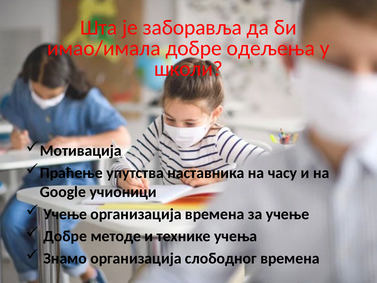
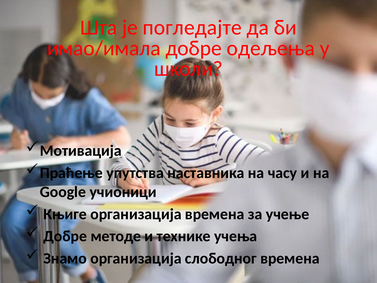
заборавља: заборавља -> погледајте
Учење at (65, 214): Учење -> Књиге
